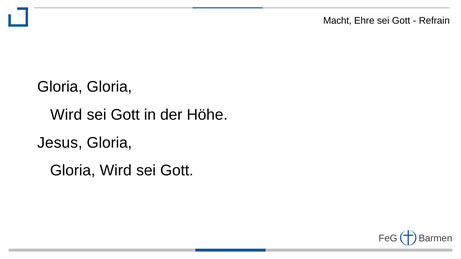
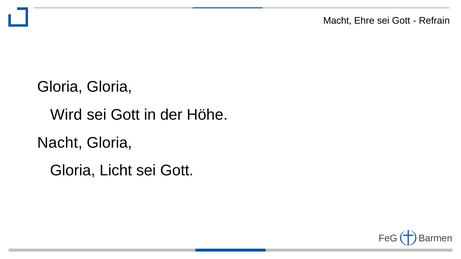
Jesus: Jesus -> Nacht
Wird at (116, 171): Wird -> Licht
